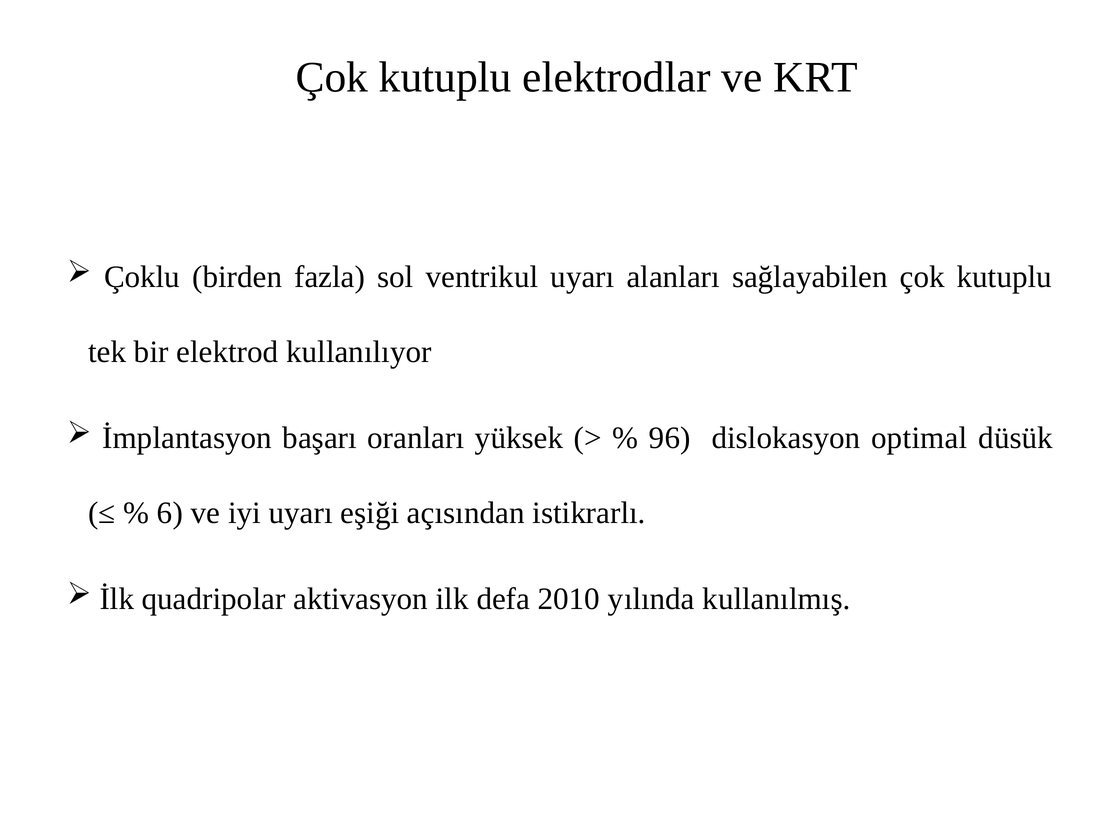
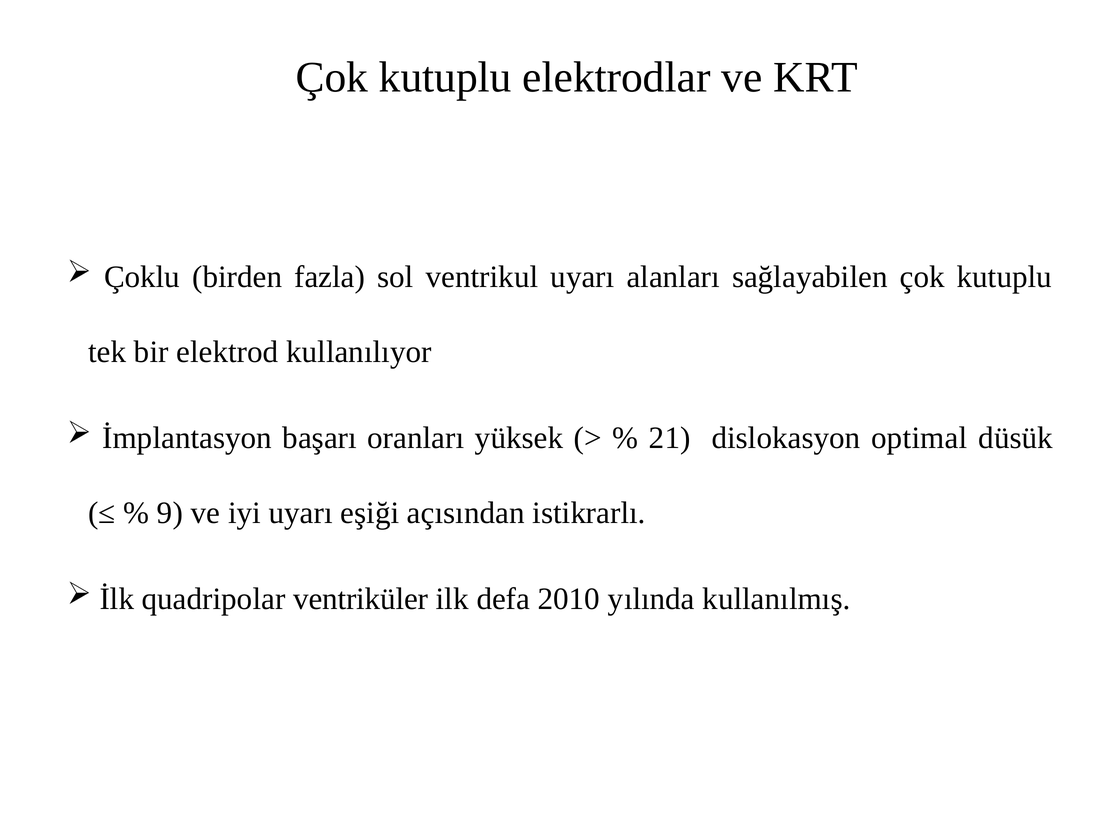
96: 96 -> 21
6: 6 -> 9
aktivasyon: aktivasyon -> ventriküler
